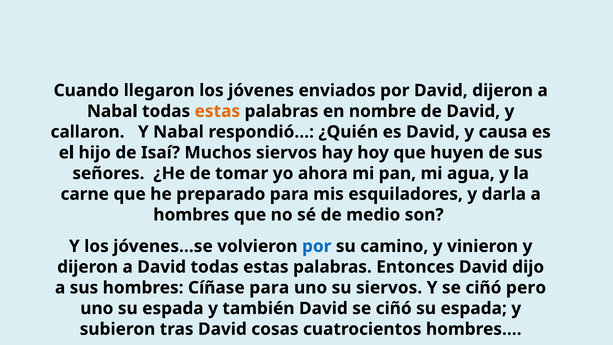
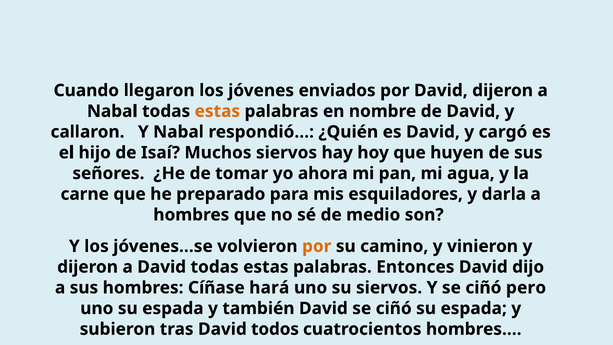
causa: causa -> cargó
por at (317, 246) colour: blue -> orange
Cíñase para: para -> hará
cosas: cosas -> todos
